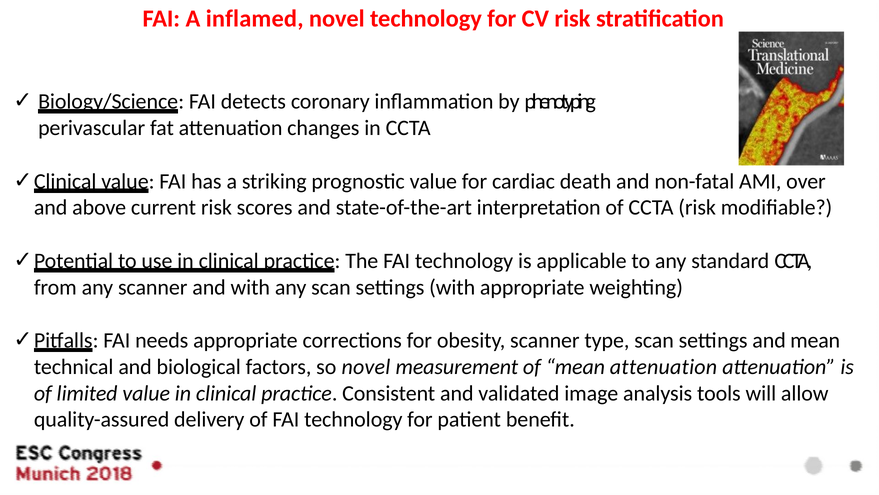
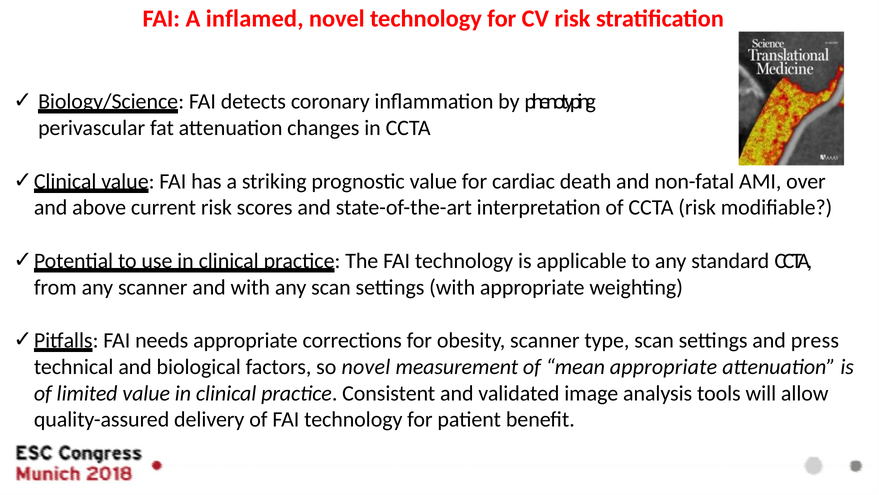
and mean: mean -> press
mean attenuation: attenuation -> appropriate
